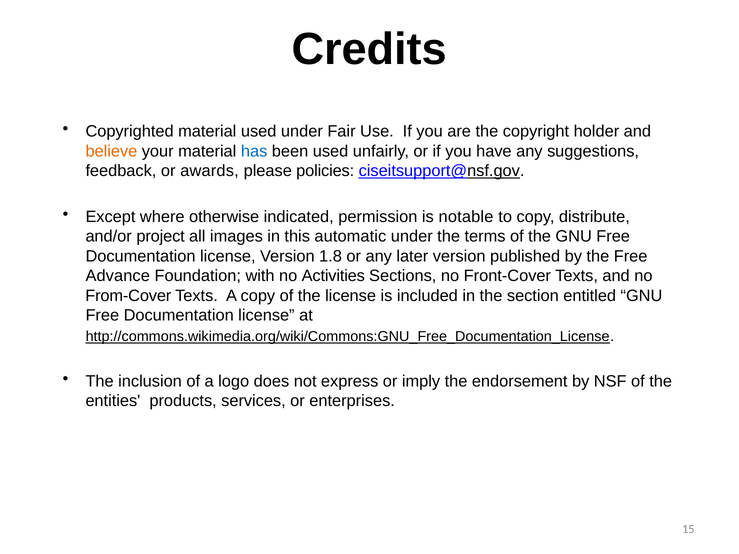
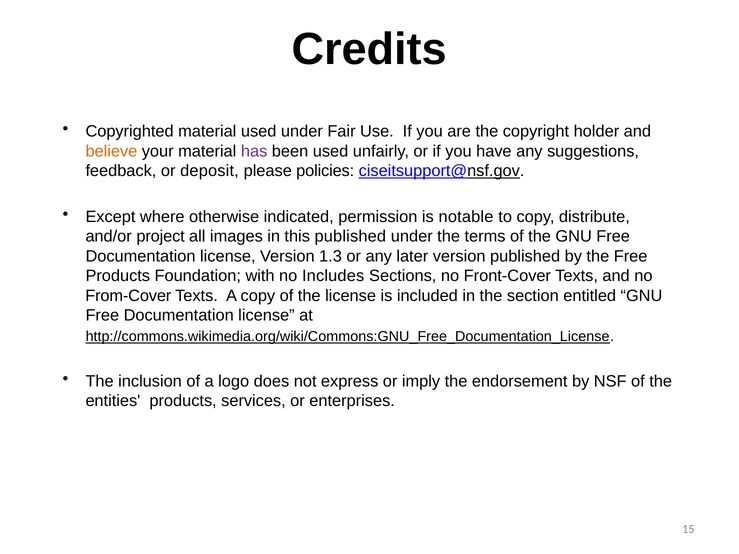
has colour: blue -> purple
awards: awards -> deposit
this automatic: automatic -> published
1.8: 1.8 -> 1.3
Advance at (118, 276): Advance -> Products
Activities: Activities -> Includes
